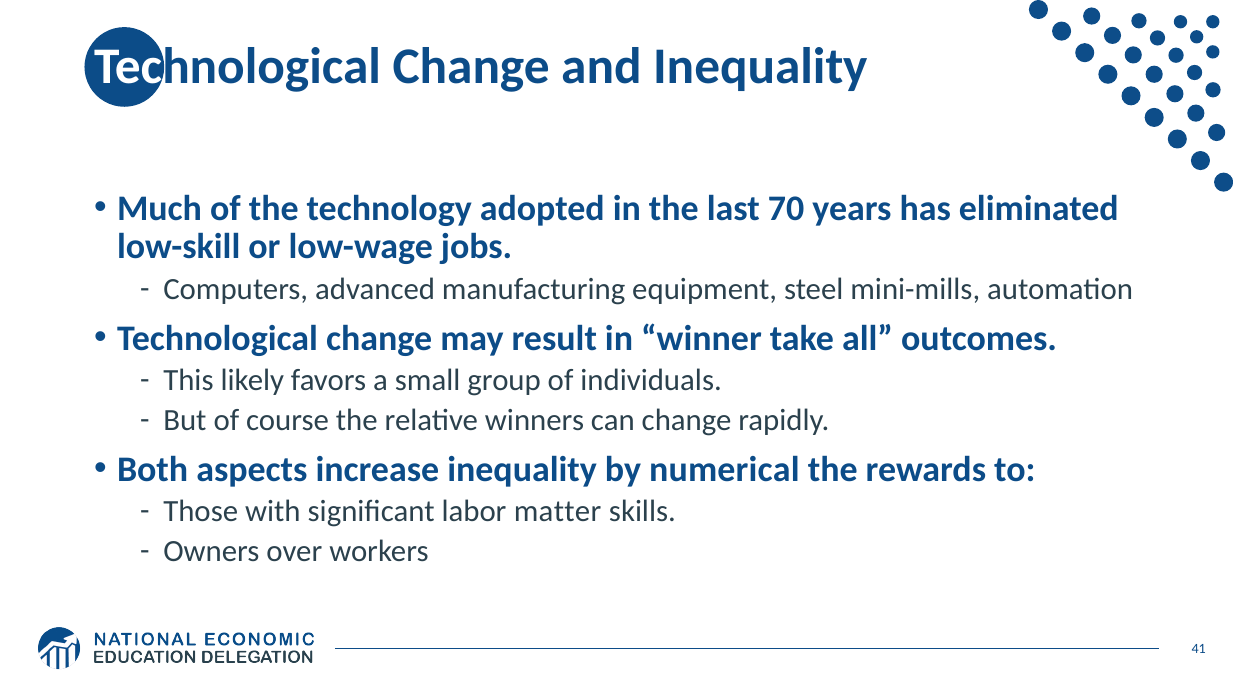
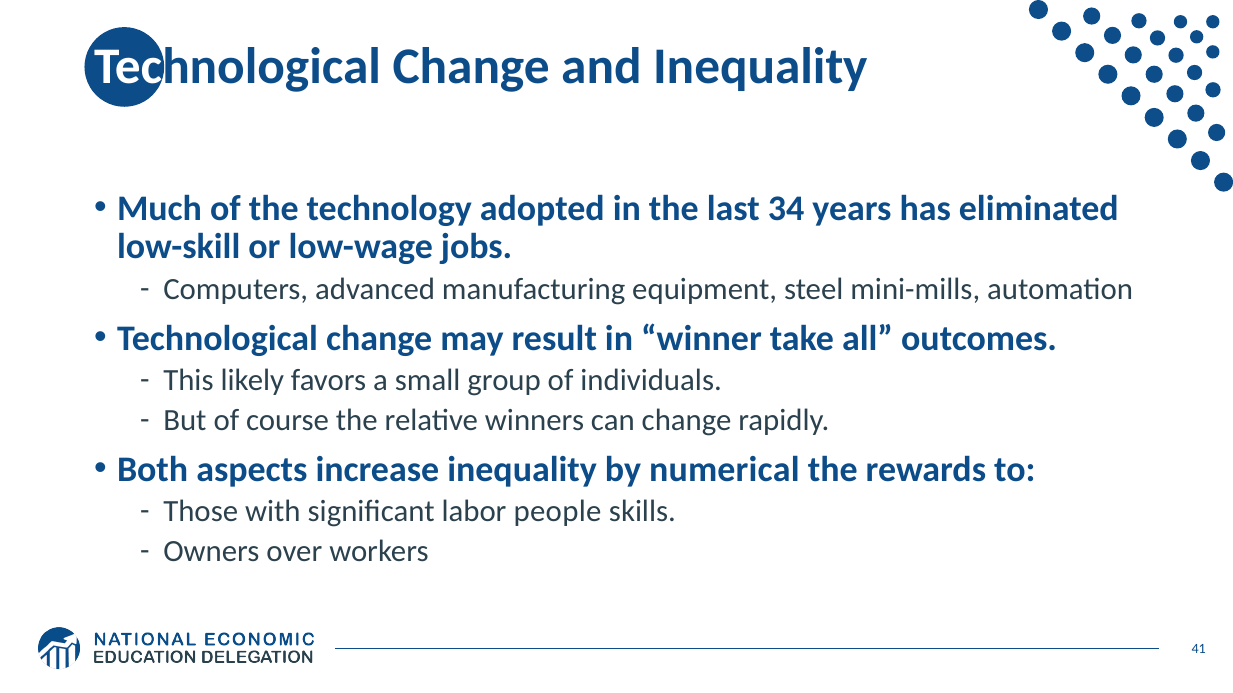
70: 70 -> 34
matter: matter -> people
